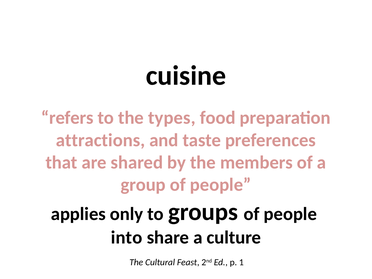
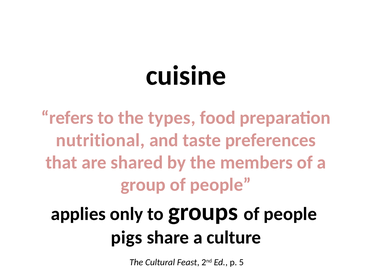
attractions: attractions -> nutritional
into: into -> pigs
1: 1 -> 5
